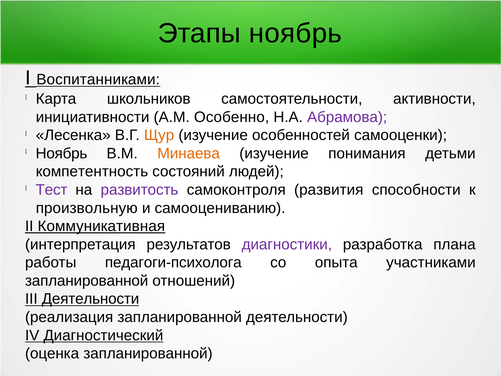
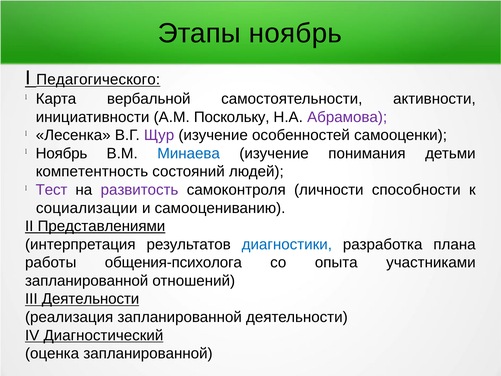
Воспитанниками: Воспитанниками -> Педагогического
школьников: школьников -> вербальной
Особенно: Особенно -> Поскольку
Щур colour: orange -> purple
Минаева colour: orange -> blue
развития: развития -> личности
произвольную: произвольную -> социализации
Коммуникативная: Коммуникативная -> Представлениями
диагностики colour: purple -> blue
педагоги-психолога: педагоги-психолога -> общения-психолога
